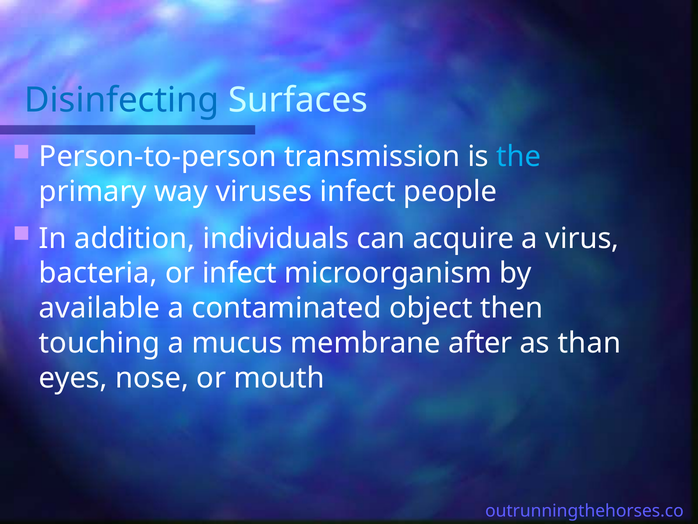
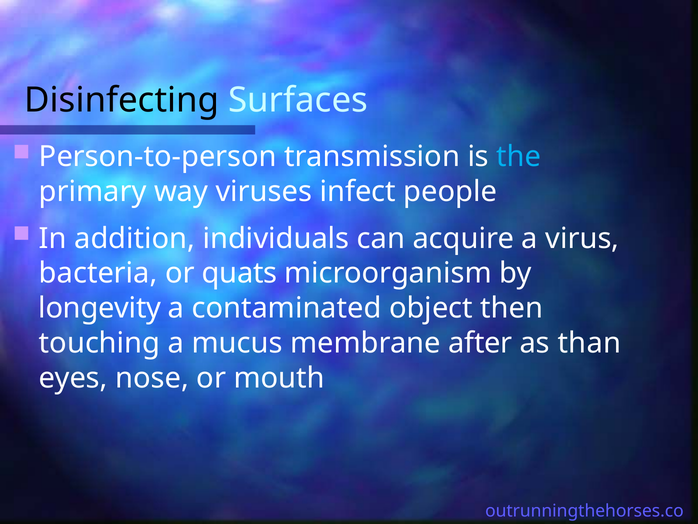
Disinfecting colour: blue -> black
or infect: infect -> quats
available: available -> longevity
